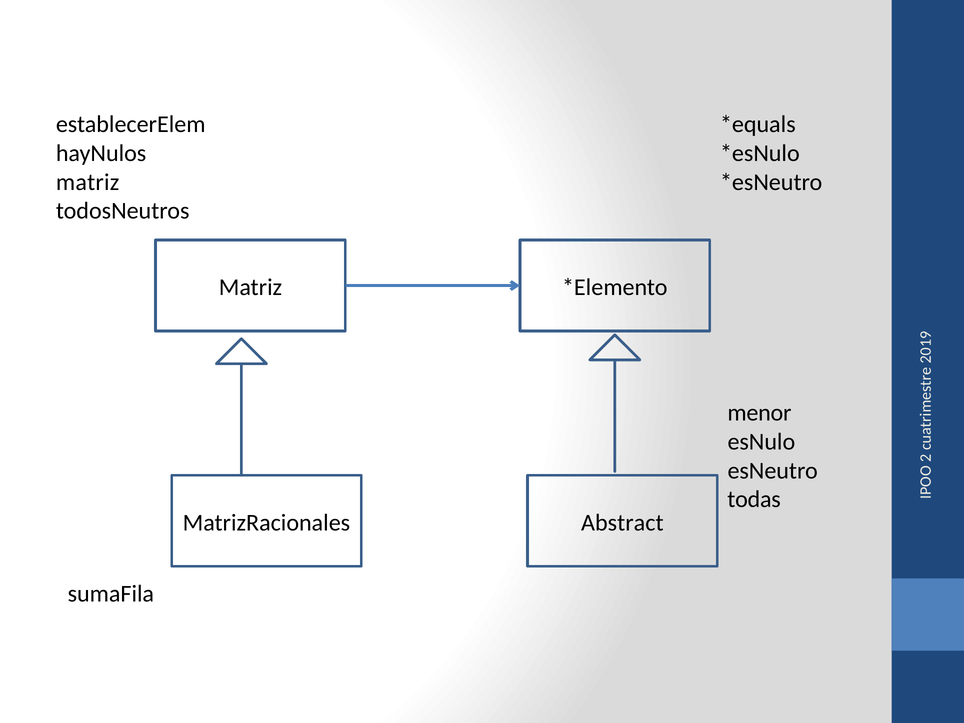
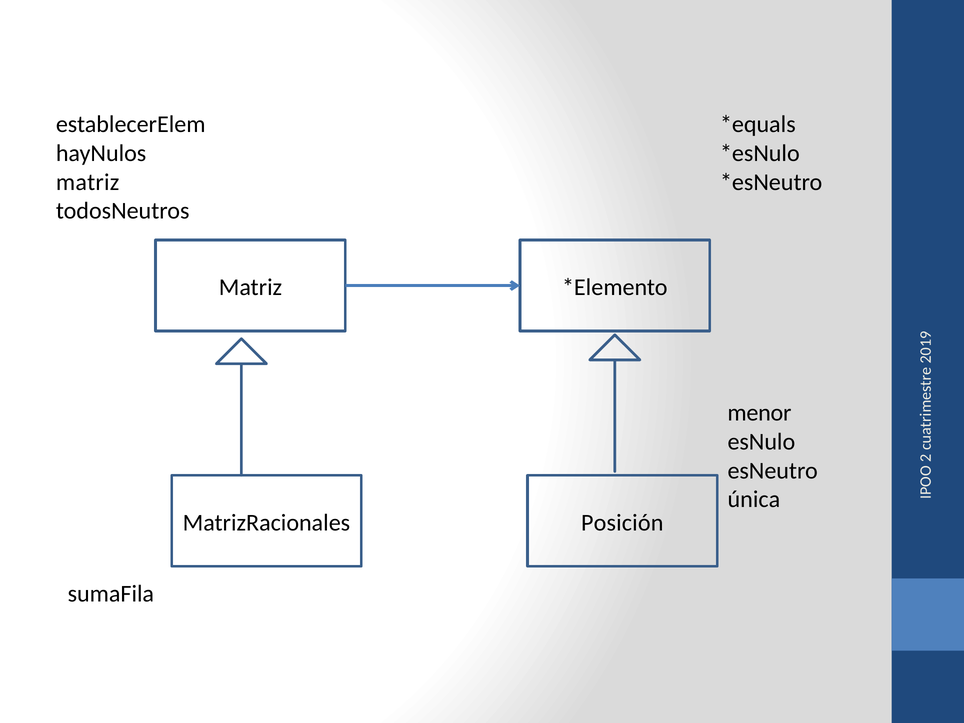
todas: todas -> única
Abstract: Abstract -> Posición
